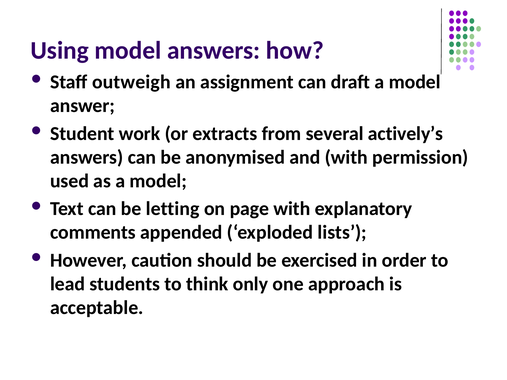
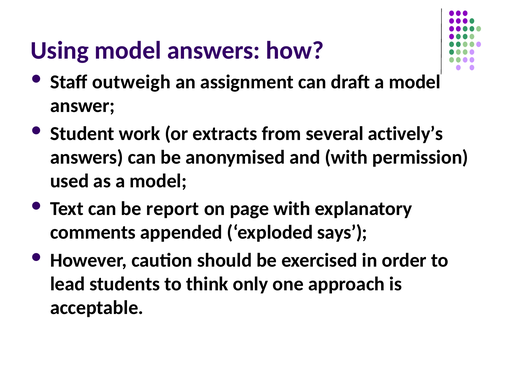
letting: letting -> report
lists: lists -> says
